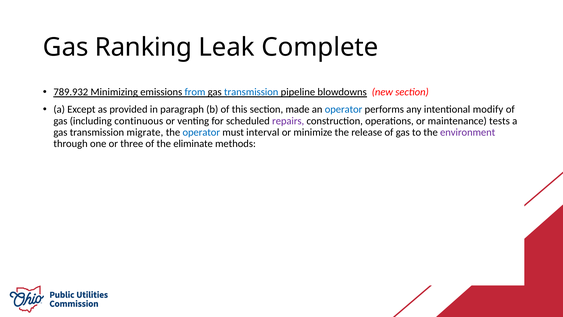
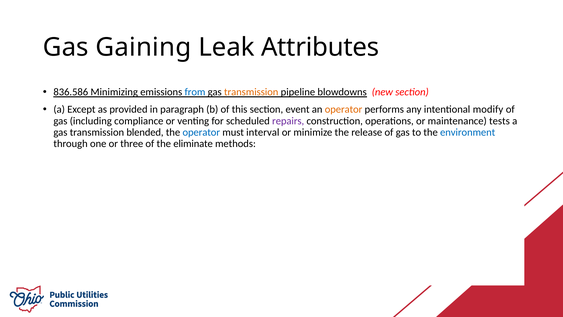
Ranking: Ranking -> Gaining
Complete: Complete -> Attributes
789.932: 789.932 -> 836.586
transmission at (251, 92) colour: blue -> orange
made: made -> event
operator at (344, 109) colour: blue -> orange
continuous: continuous -> compliance
migrate: migrate -> blended
environment colour: purple -> blue
